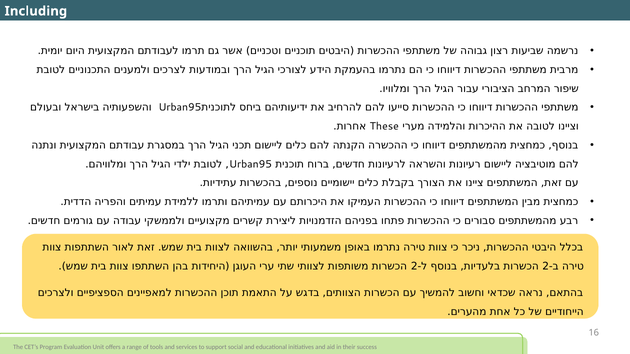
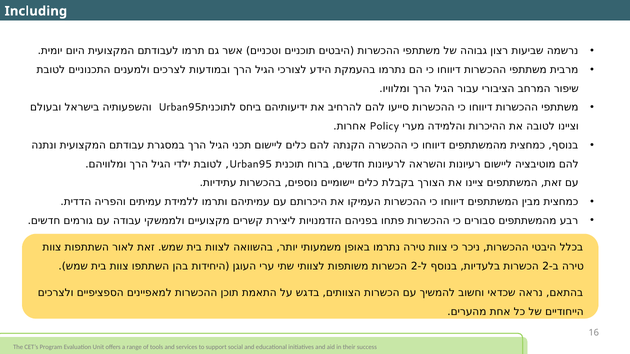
These: These -> Policy
